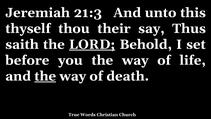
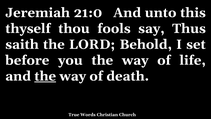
21:3: 21:3 -> 21:0
their: their -> fools
LORD underline: present -> none
